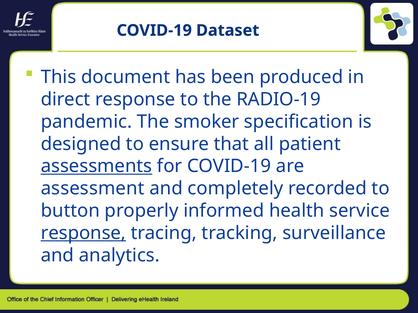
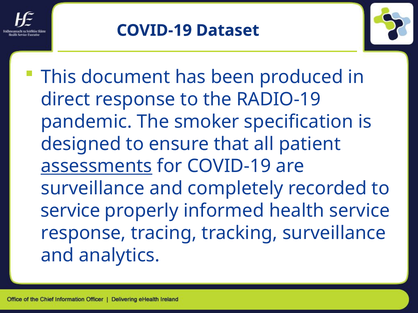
assessment at (93, 189): assessment -> surveillance
button at (70, 211): button -> service
response at (83, 233) underline: present -> none
